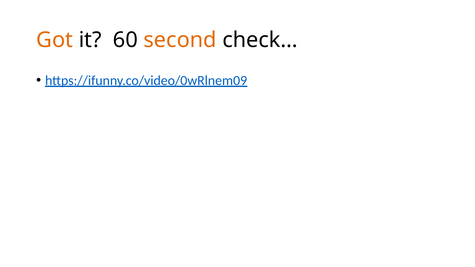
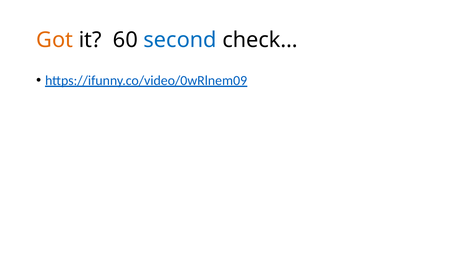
second colour: orange -> blue
